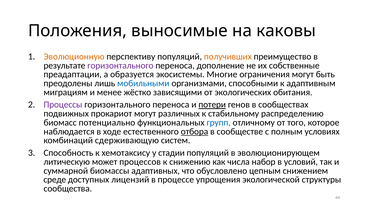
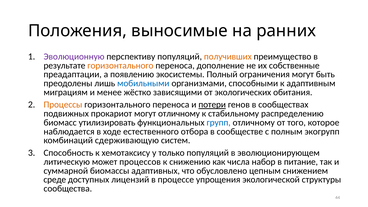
каковы: каковы -> ранних
Эволюционную colour: orange -> purple
горизонтального at (120, 65) colour: purple -> orange
образуется: образуется -> появлению
Многие: Многие -> Полный
Процессы colour: purple -> orange
могут различных: различных -> отличному
потенциально: потенциально -> утилизировать
отбора underline: present -> none
условиях: условиях -> экогрупп
стадии: стадии -> только
условий: условий -> питание
